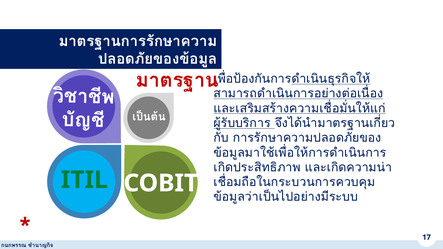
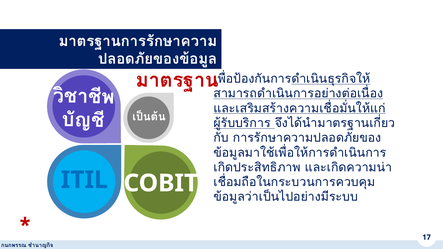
ITIL colour: green -> blue
